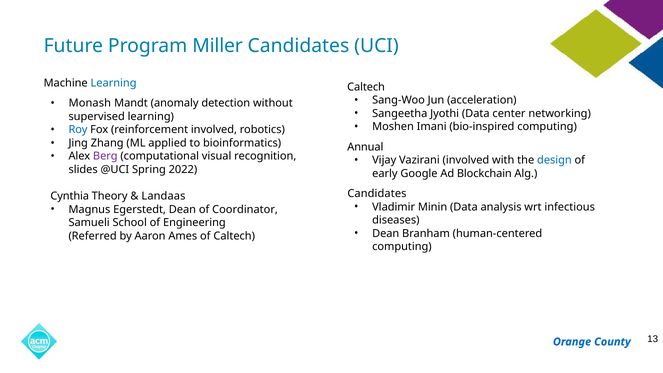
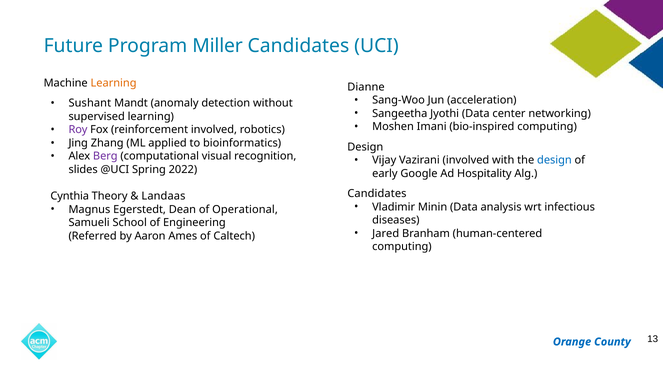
Learning at (114, 83) colour: blue -> orange
Caltech at (366, 87): Caltech -> Dianne
Monash: Monash -> Sushant
Roy colour: blue -> purple
Annual at (365, 147): Annual -> Design
Blockchain: Blockchain -> Hospitality
Coordinator: Coordinator -> Operational
Dean at (386, 233): Dean -> Jared
